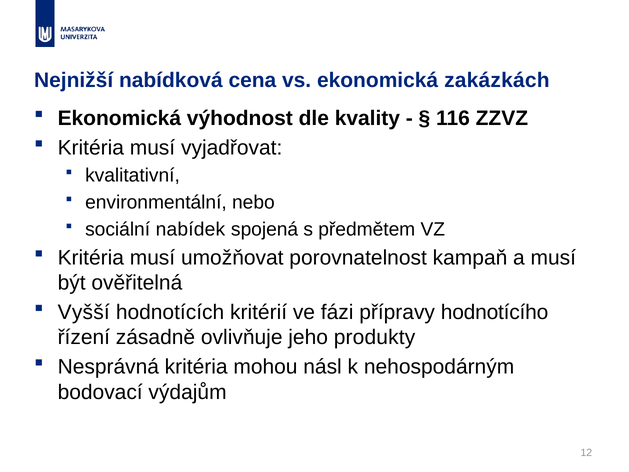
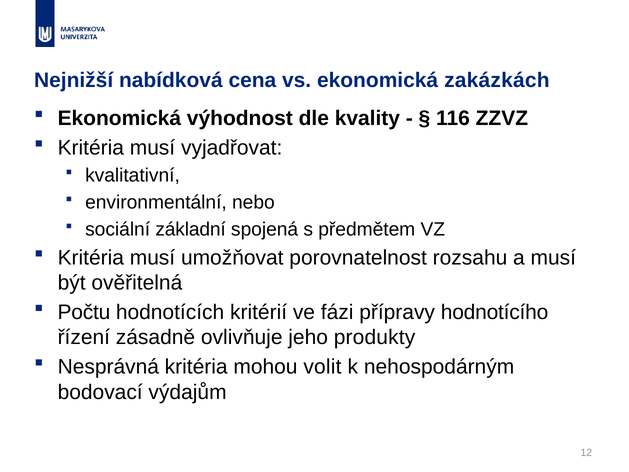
nabídek: nabídek -> základní
kampaň: kampaň -> rozsahu
Vyšší: Vyšší -> Počtu
násl: násl -> volit
